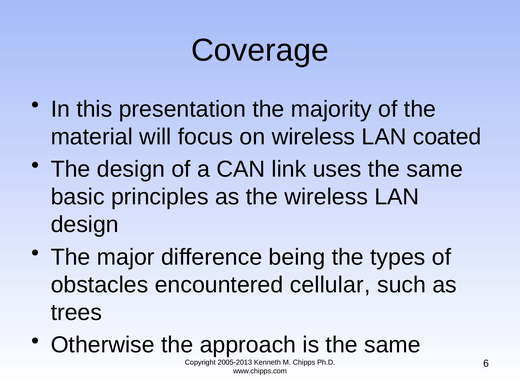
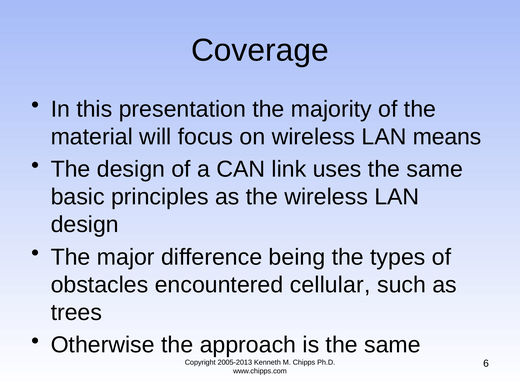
coated: coated -> means
